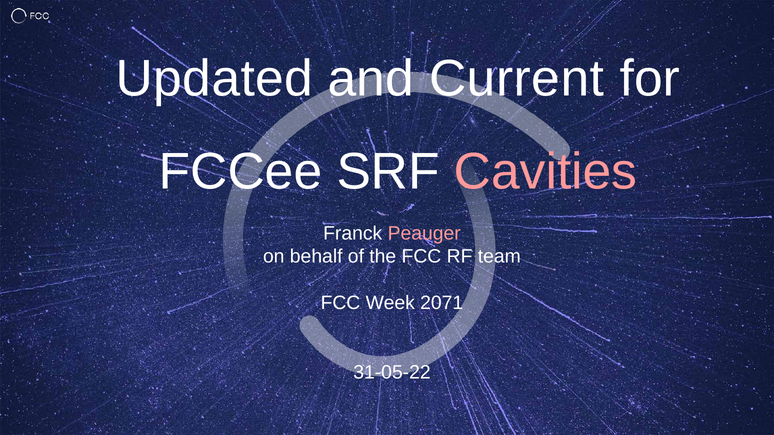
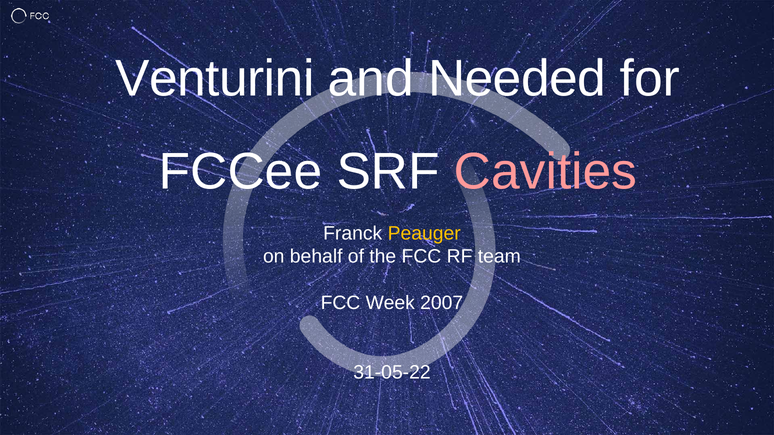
Updated: Updated -> Venturini
Current: Current -> Needed
Peauger colour: pink -> yellow
2071: 2071 -> 2007
